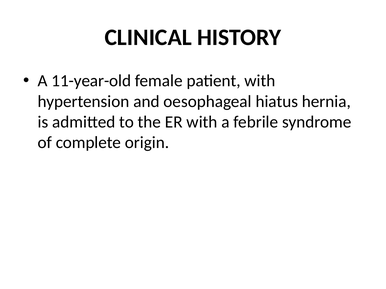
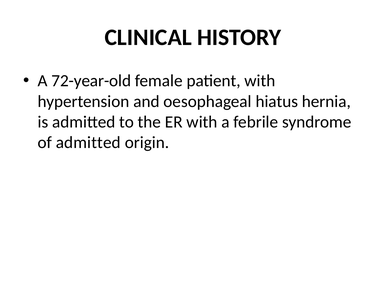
11-year-old: 11-year-old -> 72-year-old
of complete: complete -> admitted
